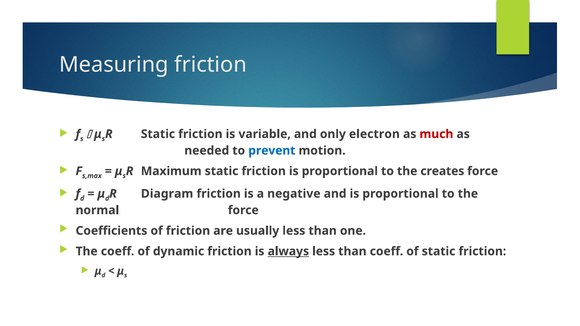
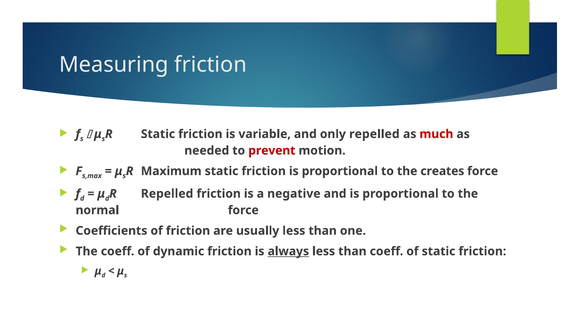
only electron: electron -> repelled
prevent colour: blue -> red
Diagram at (167, 194): Diagram -> Repelled
